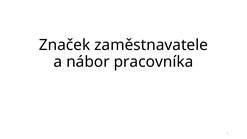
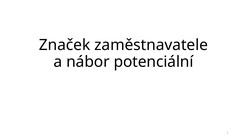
pracovníka: pracovníka -> potenciální
